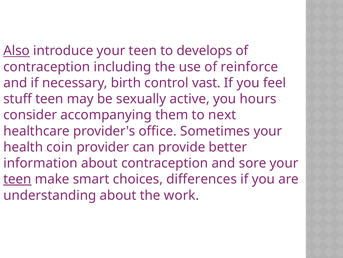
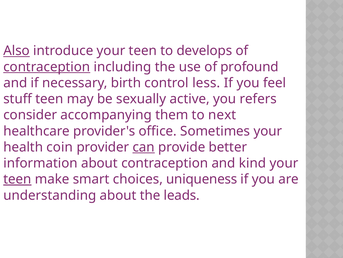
contraception at (47, 67) underline: none -> present
reinforce: reinforce -> profound
vast: vast -> less
hours: hours -> refers
can underline: none -> present
sore: sore -> kind
differences: differences -> uniqueness
work: work -> leads
